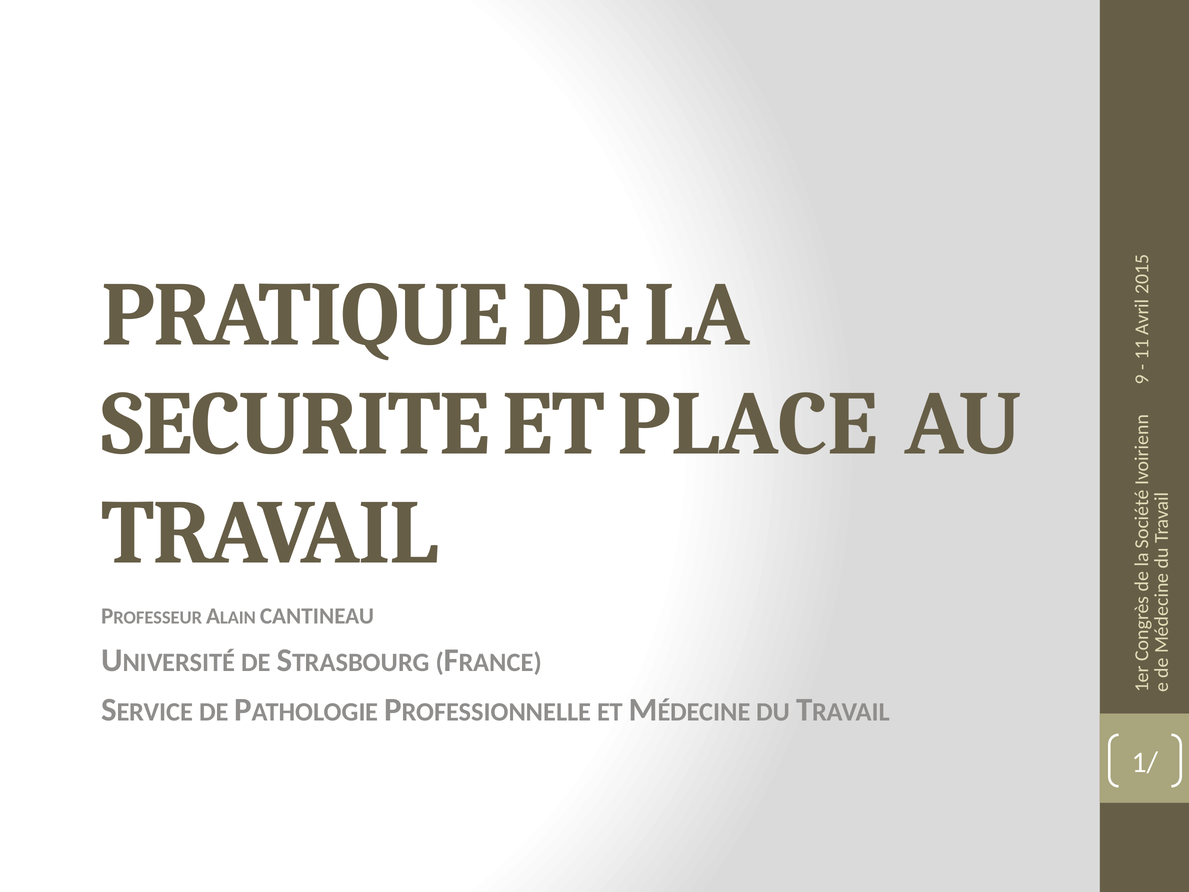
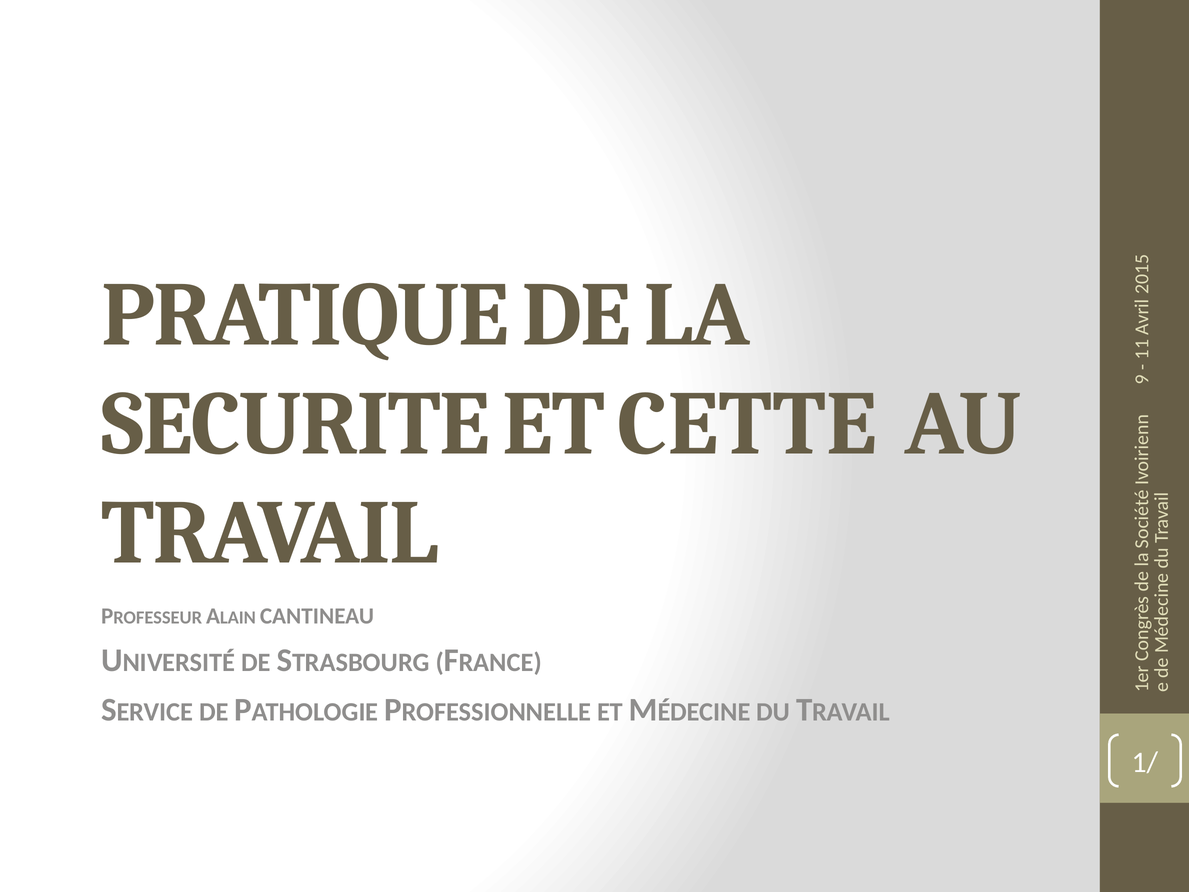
PLACE: PLACE -> CETTE
